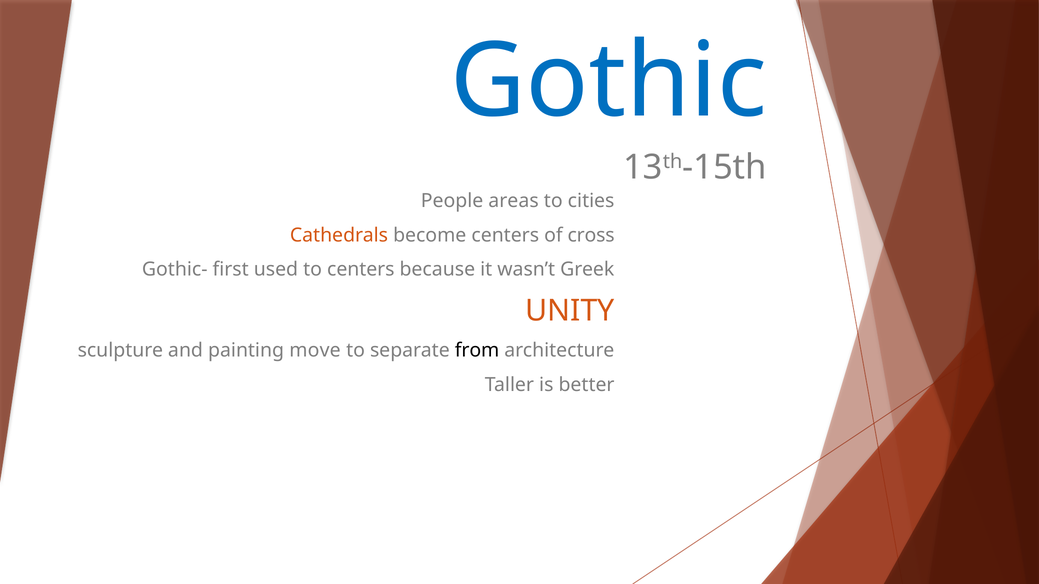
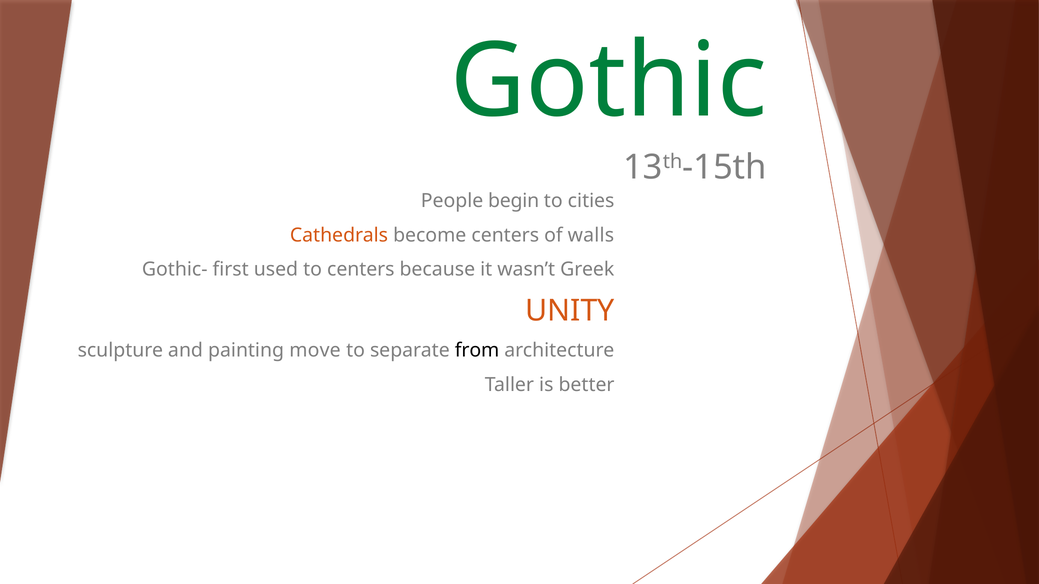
Gothic colour: blue -> green
areas: areas -> begin
cross: cross -> walls
